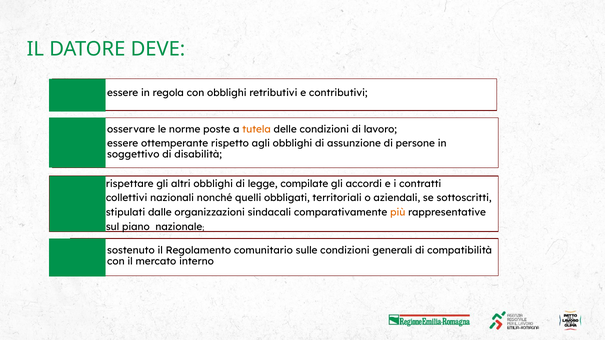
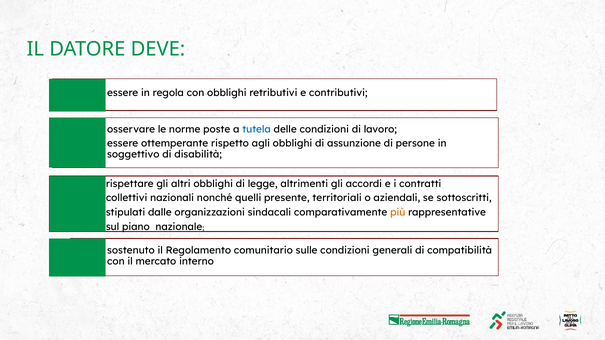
tutela colour: orange -> blue
compilate: compilate -> altrimenti
obbligati: obbligati -> presente
